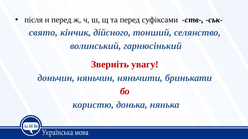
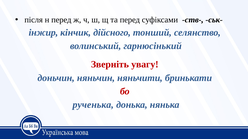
свято: свято -> інжир
користю: користю -> рученька
